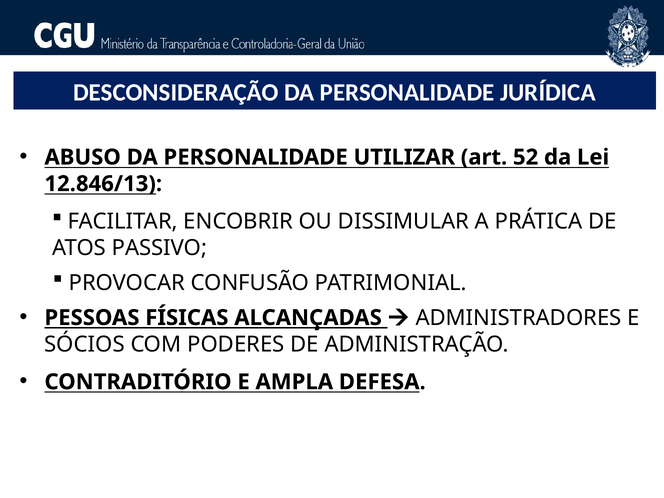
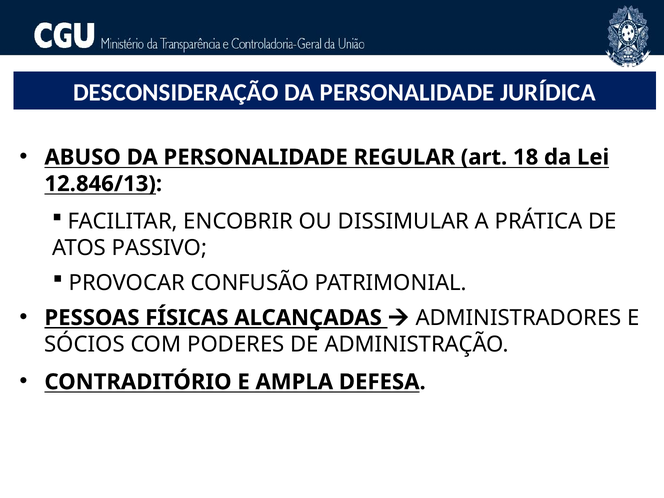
UTILIZAR: UTILIZAR -> REGULAR
52: 52 -> 18
